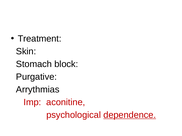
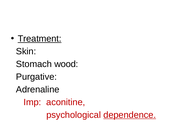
Treatment underline: none -> present
block: block -> wood
Arrythmias: Arrythmias -> Adrenaline
